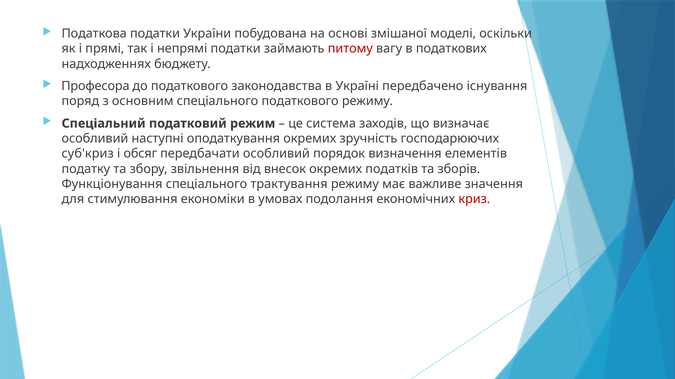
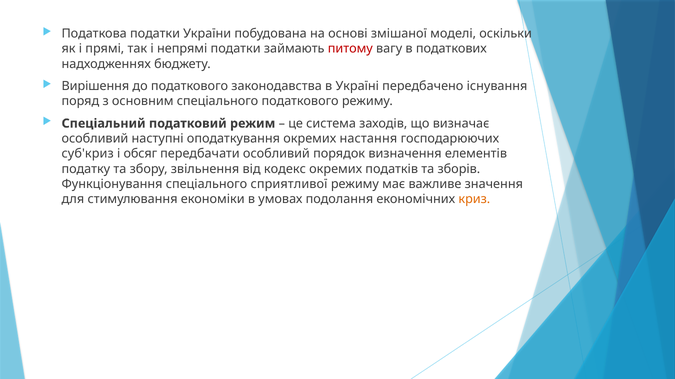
Професора: Професора -> Вирішення
зручність: зручність -> настання
внесок: внесок -> кодекс
трактування: трактування -> сприятливої
криз colour: red -> orange
